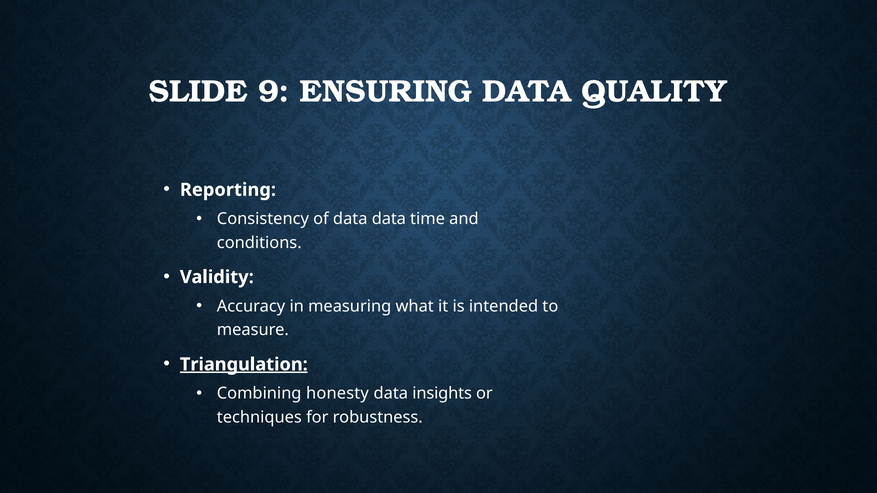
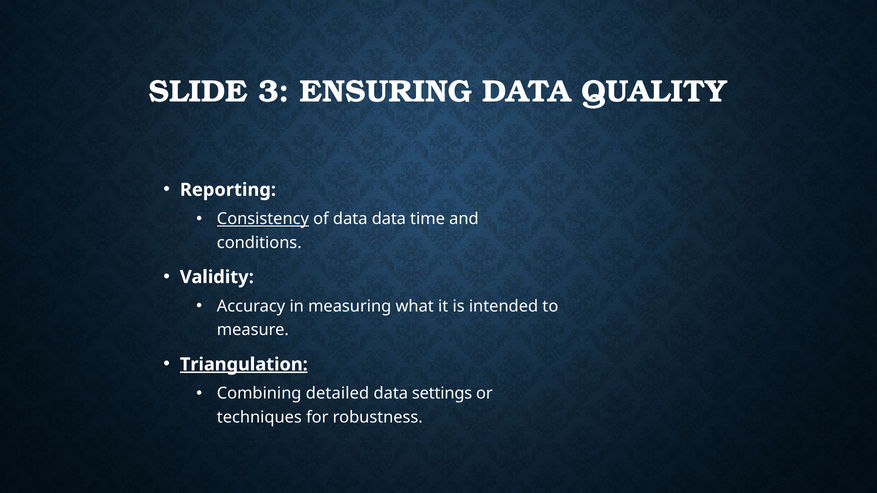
9: 9 -> 3
Consistency underline: none -> present
honesty: honesty -> detailed
insights: insights -> settings
